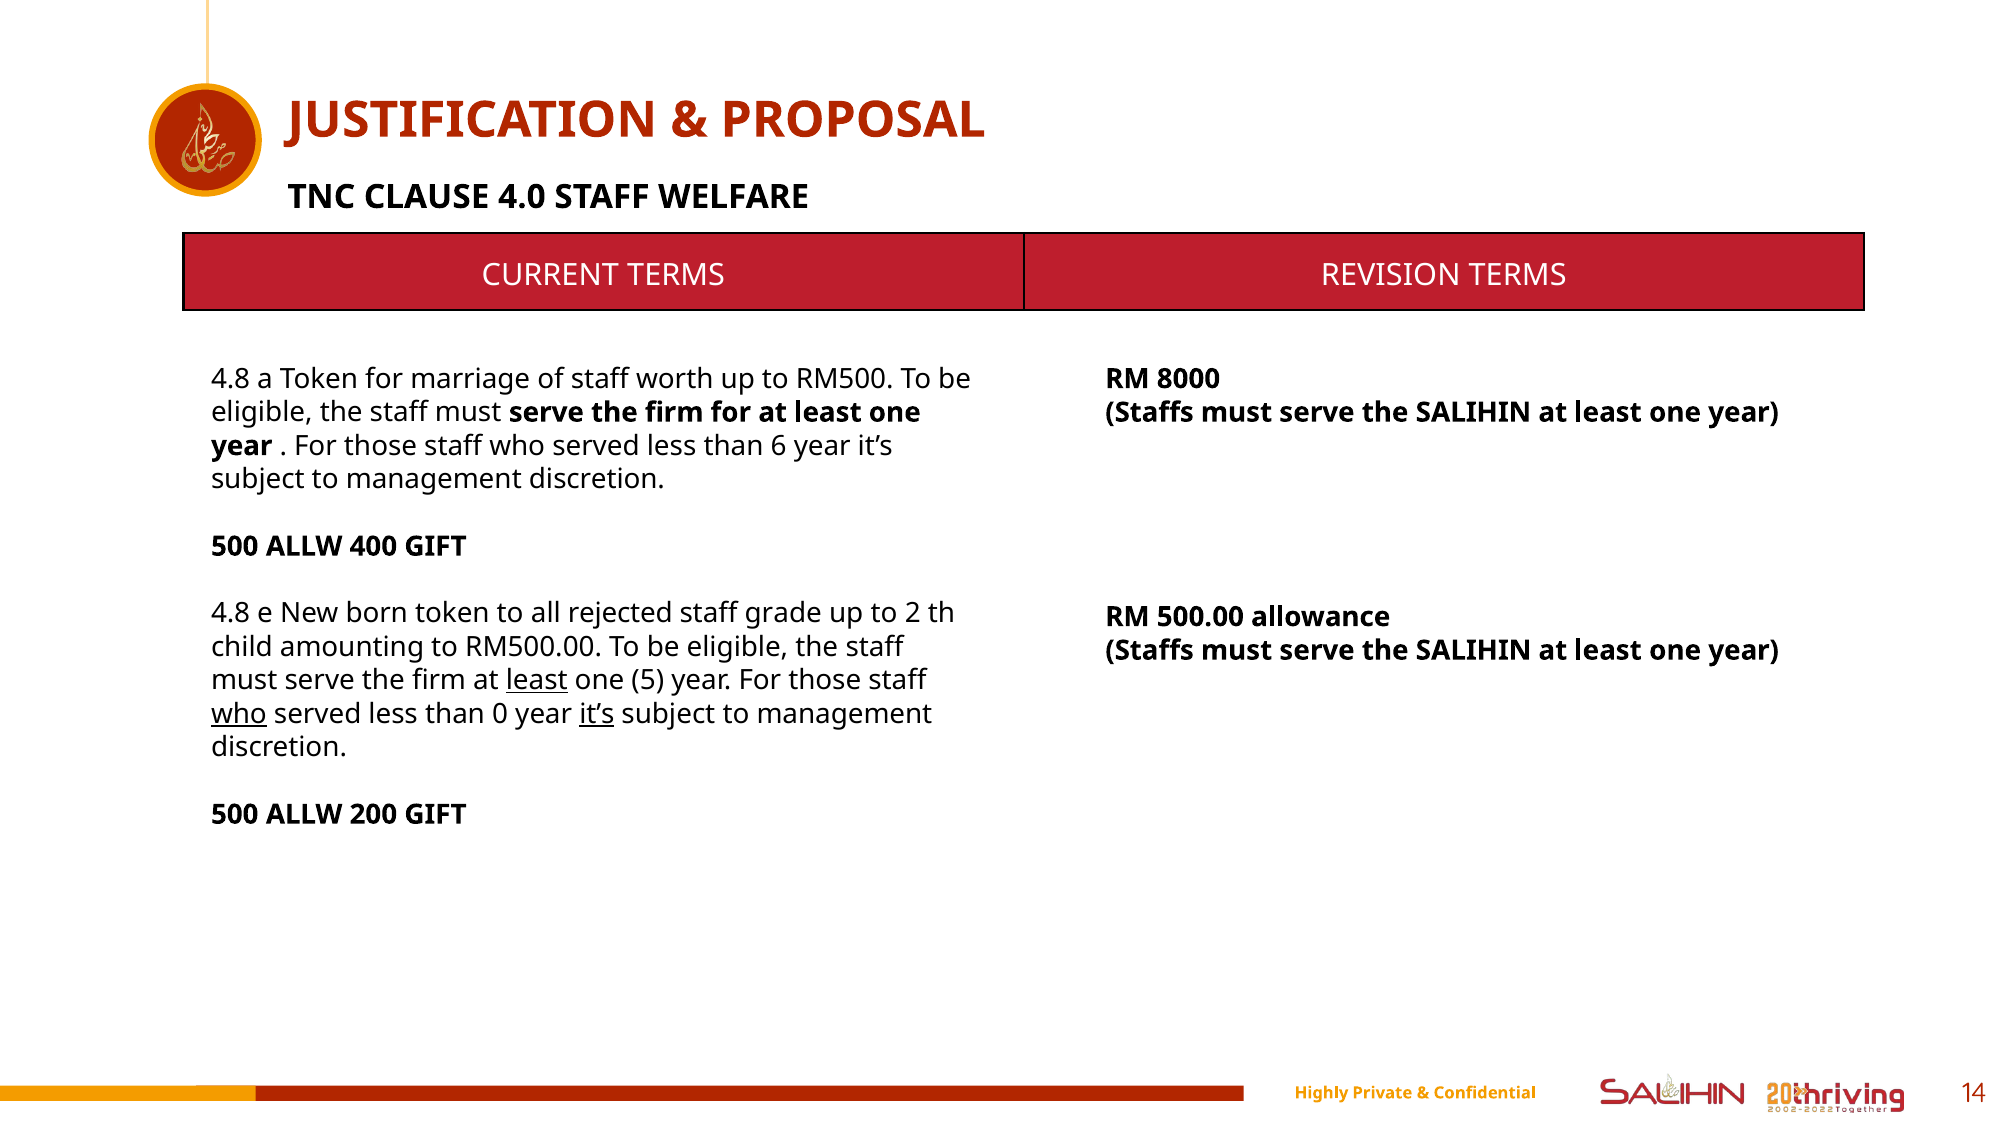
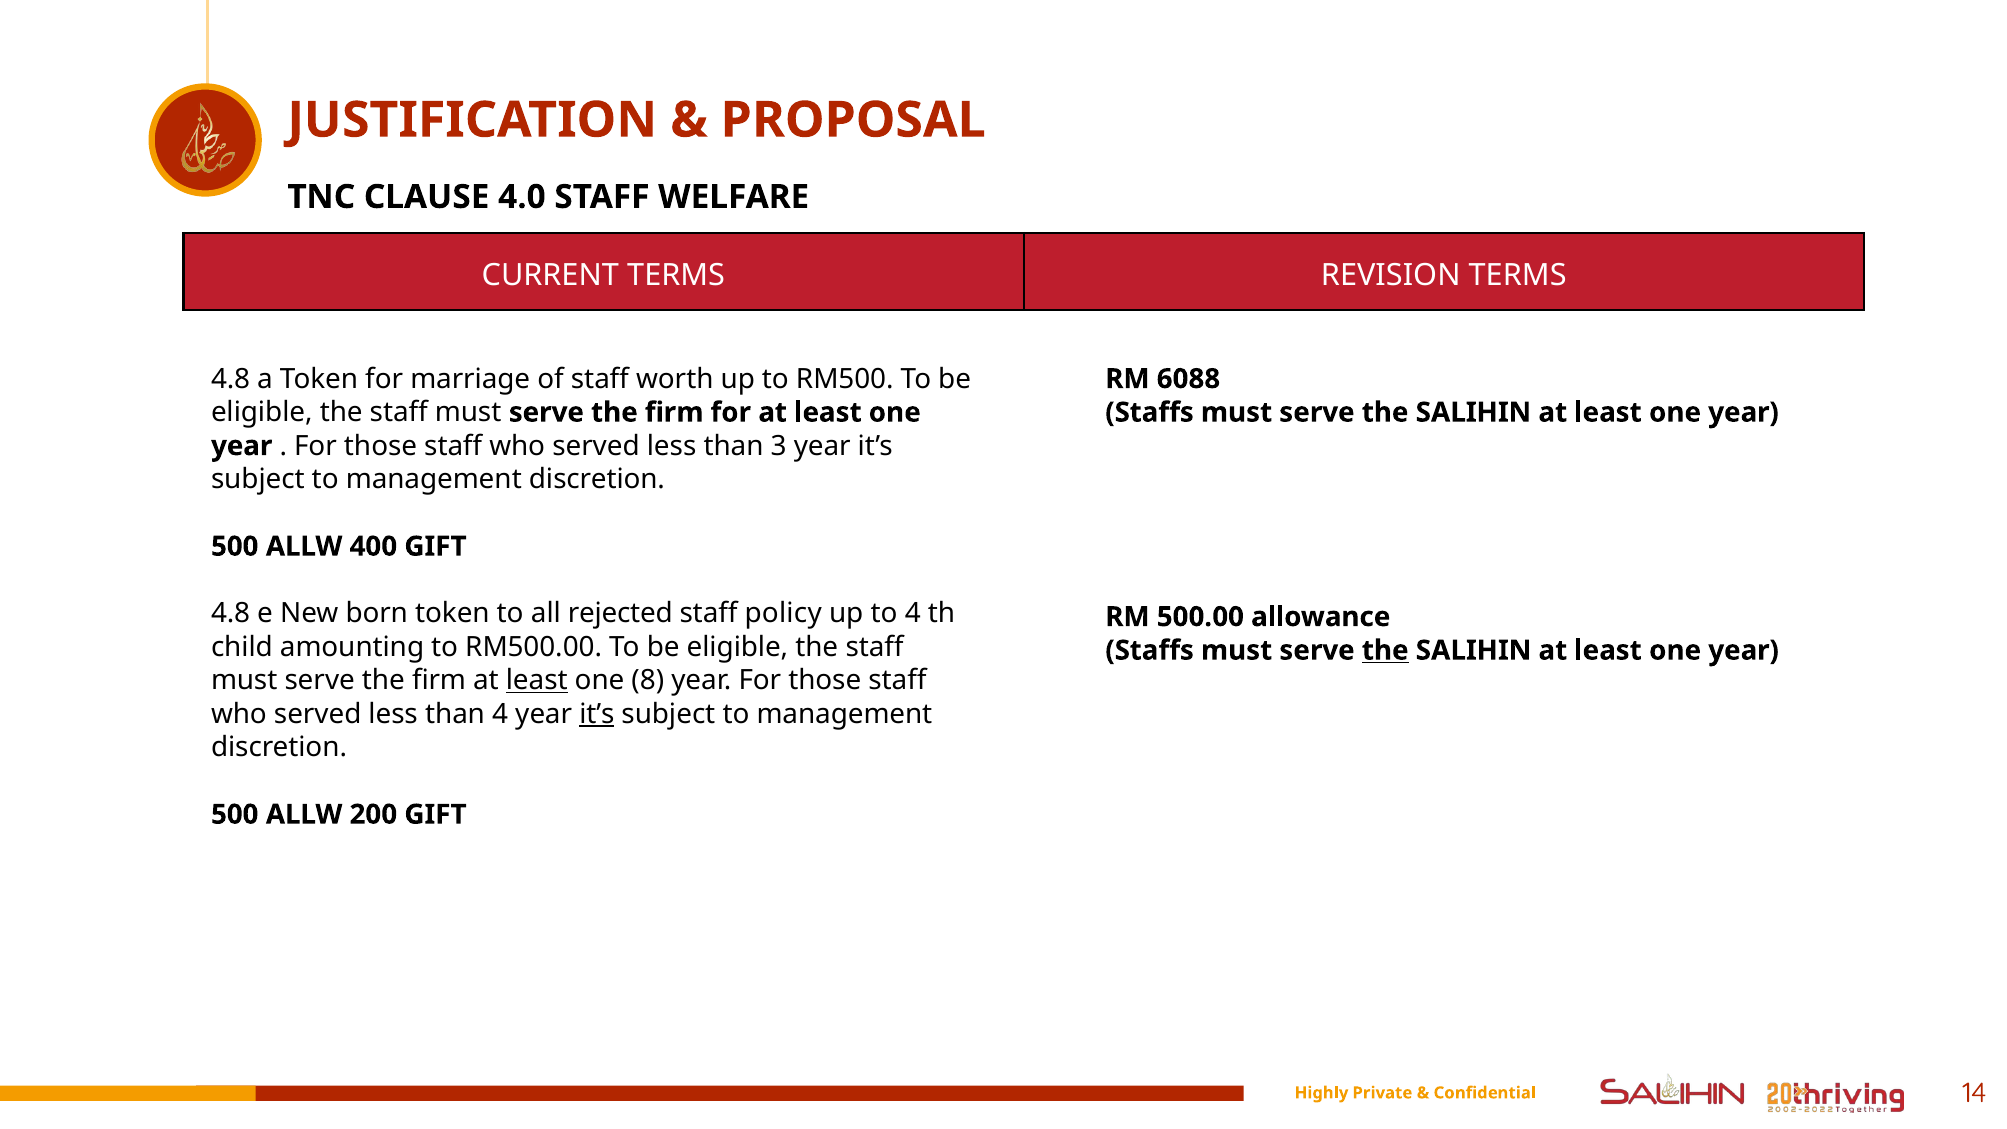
8000: 8000 -> 6088
6: 6 -> 3
grade: grade -> policy
to 2: 2 -> 4
the at (1385, 650) underline: none -> present
5: 5 -> 8
who at (239, 714) underline: present -> none
than 0: 0 -> 4
